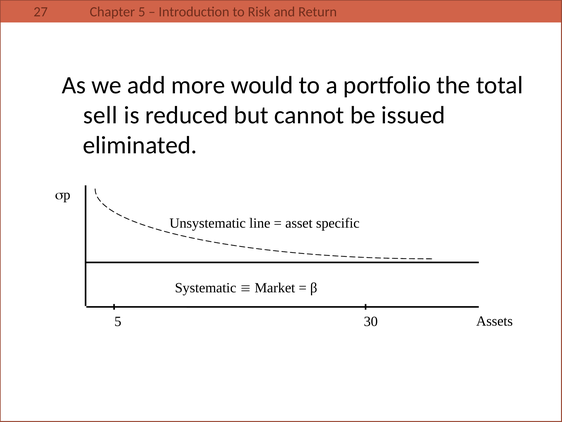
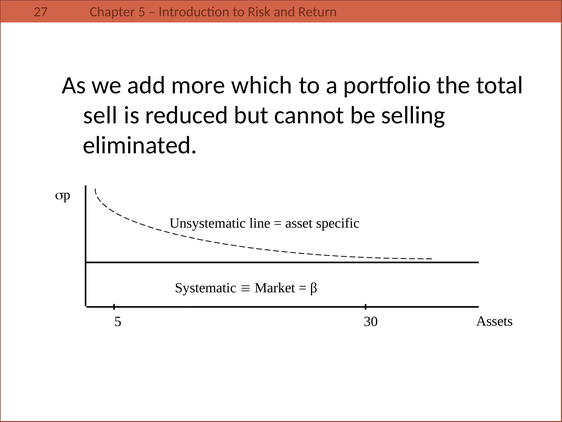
would: would -> which
issued: issued -> selling
